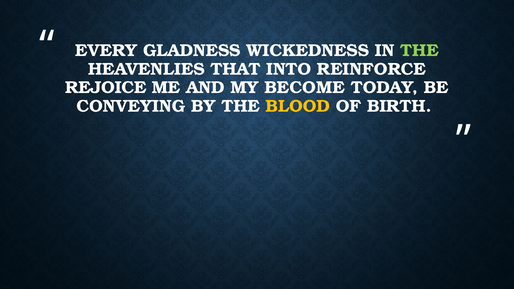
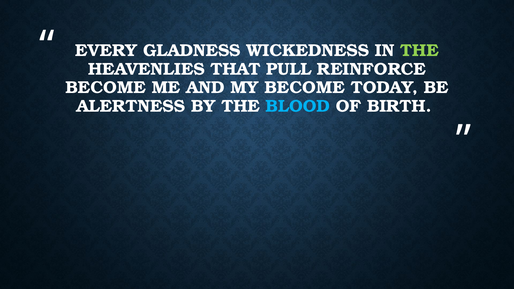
INTO: INTO -> PULL
REJOICE at (106, 88): REJOICE -> BECOME
CONVEYING: CONVEYING -> ALERTNESS
BLOOD colour: yellow -> light blue
